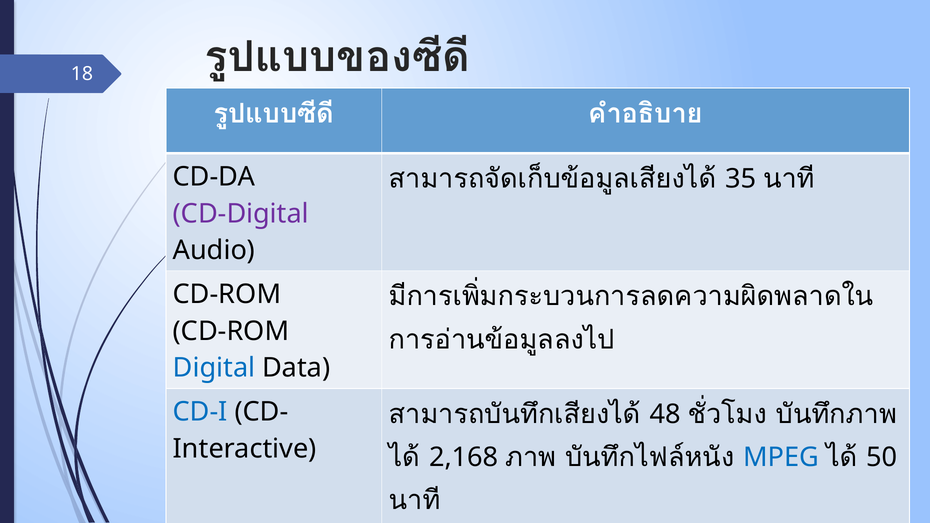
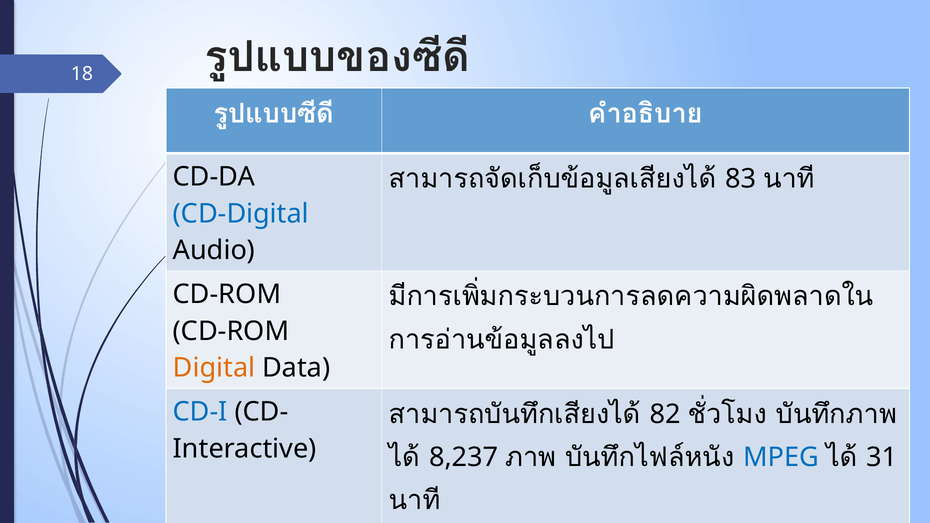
35: 35 -> 83
CD-Digital colour: purple -> blue
Digital colour: blue -> orange
48: 48 -> 82
2,168: 2,168 -> 8,237
50: 50 -> 31
